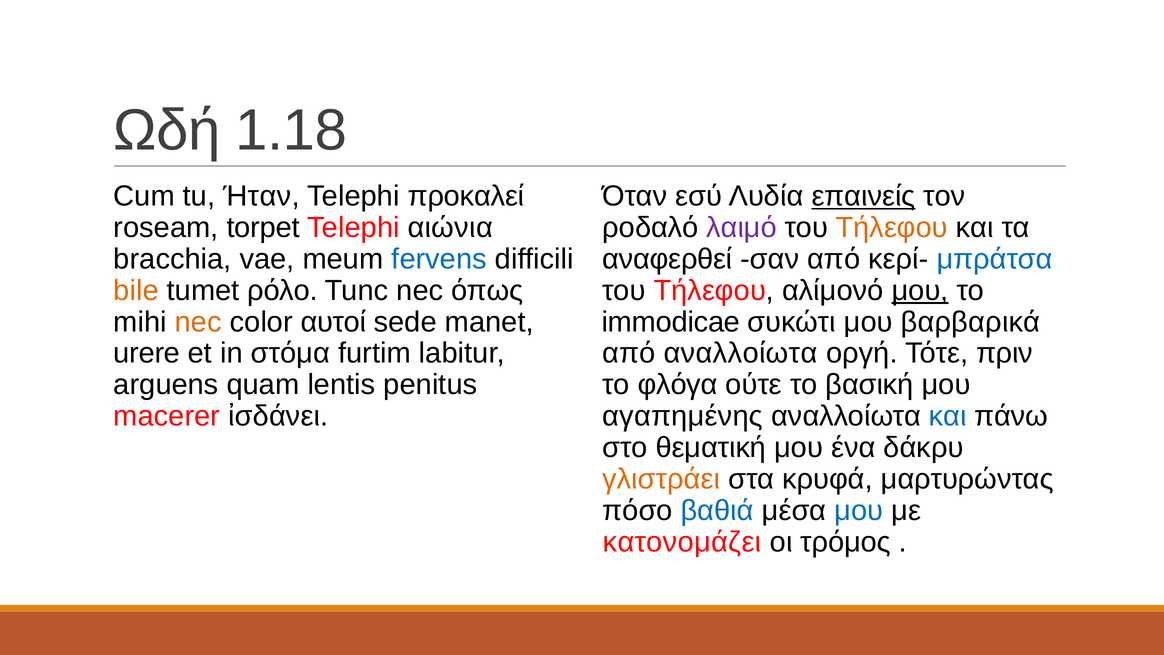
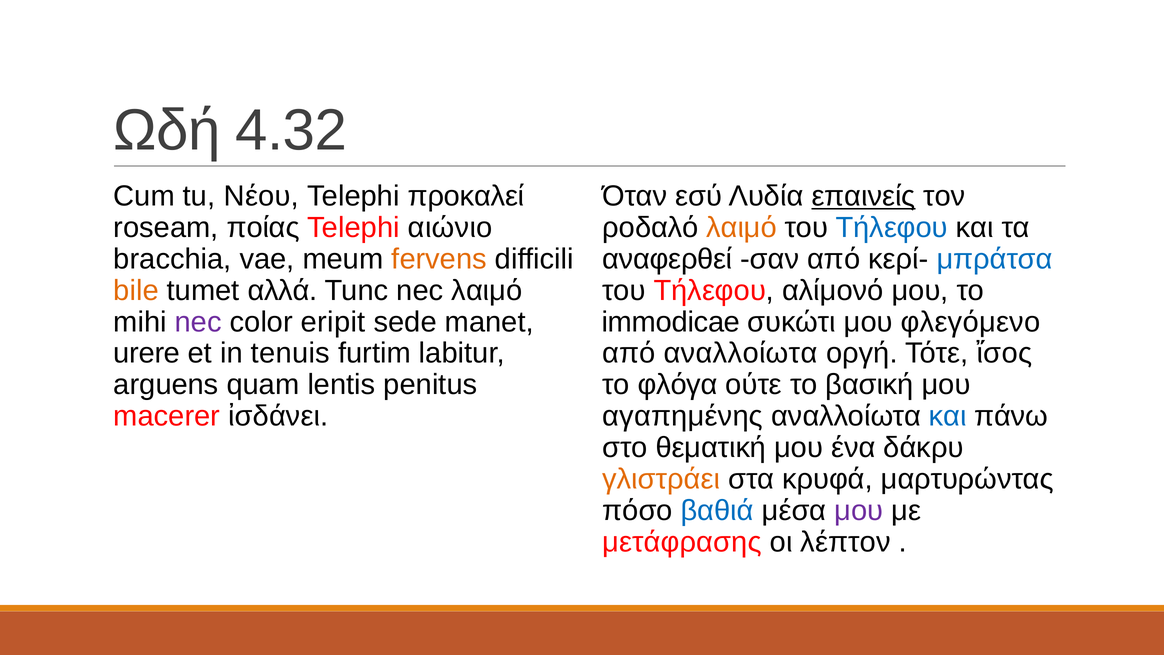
1.18: 1.18 -> 4.32
Ήταν: Ήταν -> Νέου
torpet: torpet -> ποίας
αιώνια: αιώνια -> αιώνιο
λαιμό at (742, 228) colour: purple -> orange
Τήλεφου at (892, 228) colour: orange -> blue
fervens colour: blue -> orange
ρόλο: ρόλο -> αλλά
nec όπως: όπως -> λαιμό
μου at (920, 290) underline: present -> none
nec at (198, 322) colour: orange -> purple
αυτοί: αυτοί -> eripit
βαρβαρικά: βαρβαρικά -> φλεγόμενο
στόμα: στόμα -> tenuis
πριν: πριν -> ἴσος
μου at (859, 510) colour: blue -> purple
κατονομάζει: κατονομάζει -> μετάφρασης
τρόμος: τρόμος -> λέπτον
